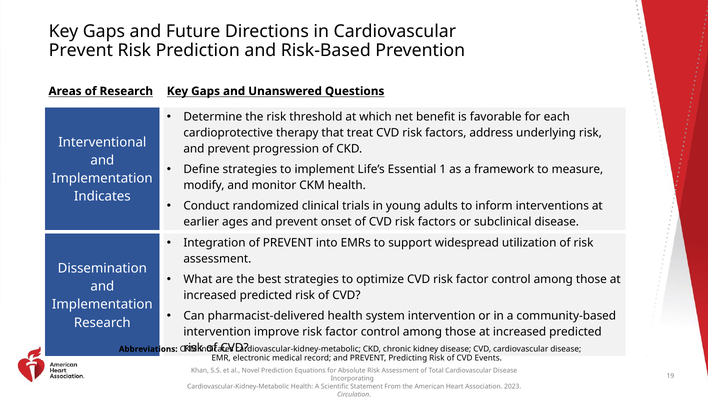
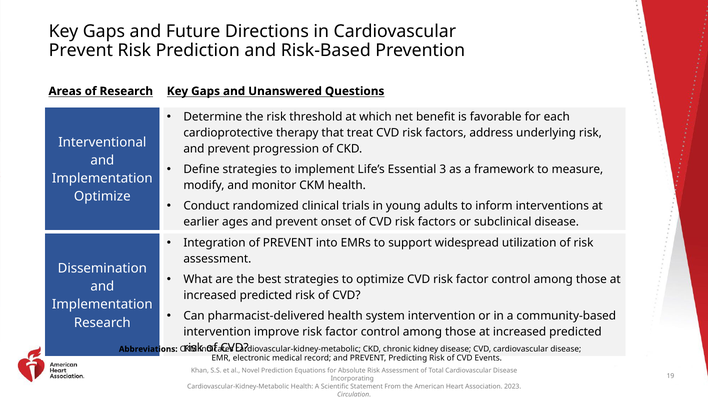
1: 1 -> 3
Indicates at (102, 197): Indicates -> Optimize
